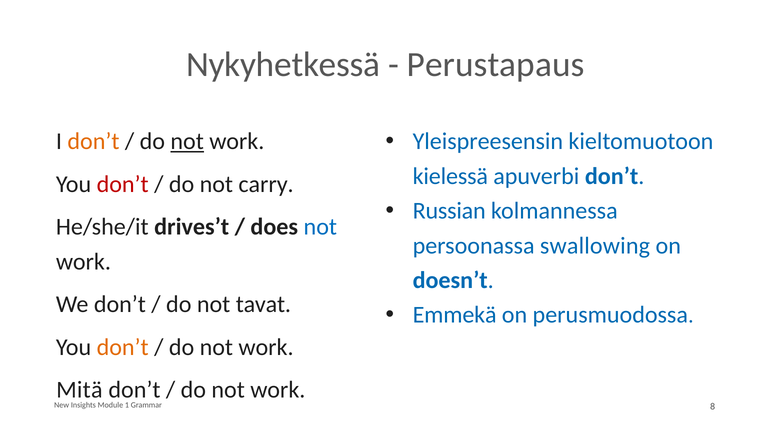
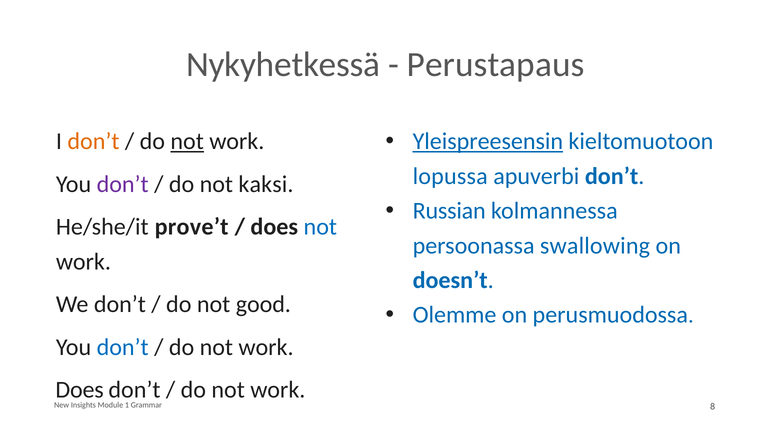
Yleispreesensin underline: none -> present
kielessä: kielessä -> lopussa
don’t at (123, 184) colour: red -> purple
carry: carry -> kaksi
drives’t: drives’t -> prove’t
tavat: tavat -> good
Emmekä: Emmekä -> Olemme
don’t at (123, 347) colour: orange -> blue
Mitä at (79, 390): Mitä -> Does
